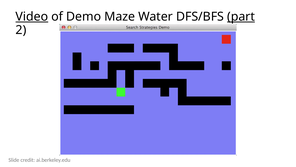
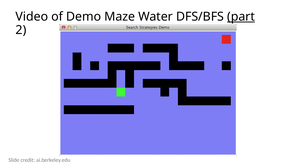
Video underline: present -> none
